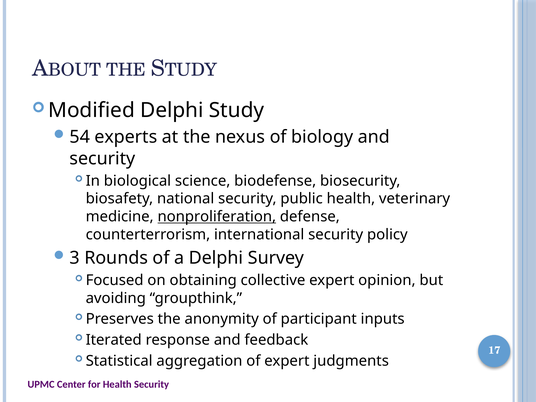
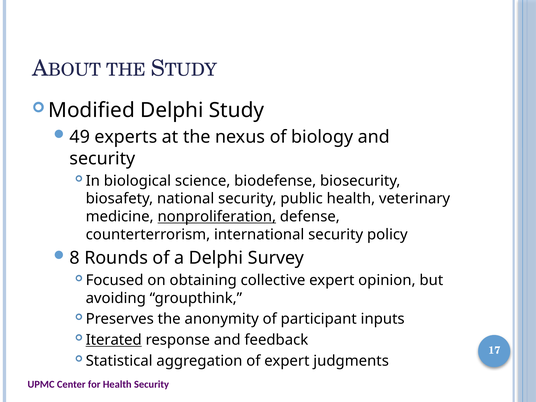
54: 54 -> 49
3: 3 -> 8
Iterated underline: none -> present
